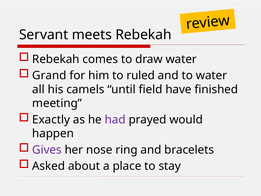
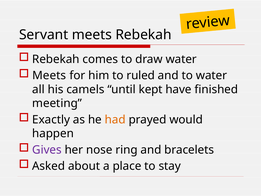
Grand at (49, 75): Grand -> Meets
field: field -> kept
had colour: purple -> orange
